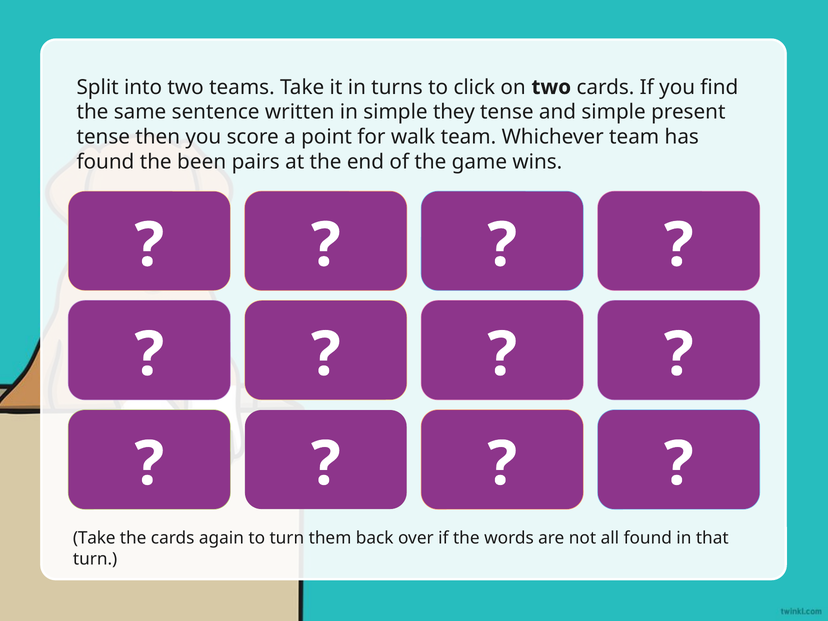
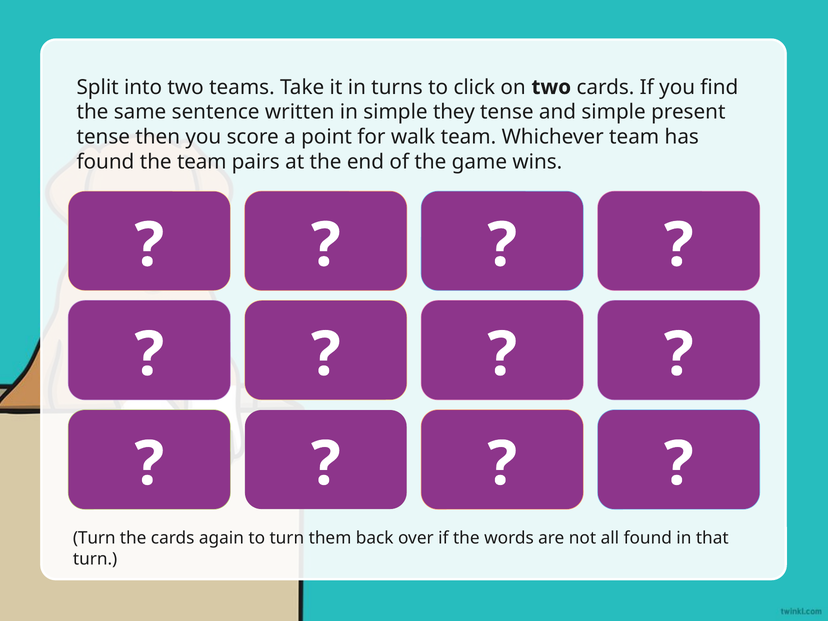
the been: been -> team
Take at (94, 538): Take -> Turn
